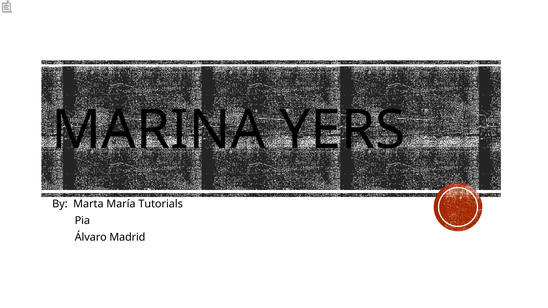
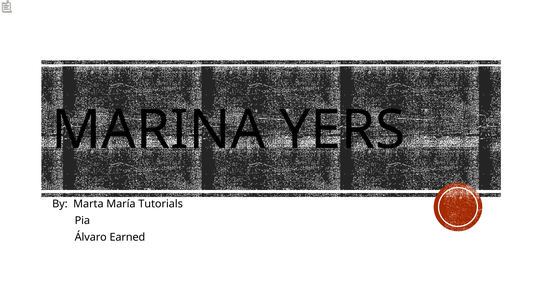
Madrid: Madrid -> Earned
